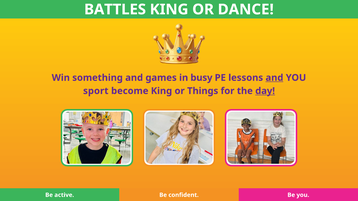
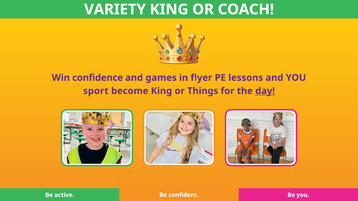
BATTLES: BATTLES -> VARIETY
DANCE: DANCE -> COACH
something: something -> confidence
busy: busy -> flyer
and at (274, 78) underline: present -> none
